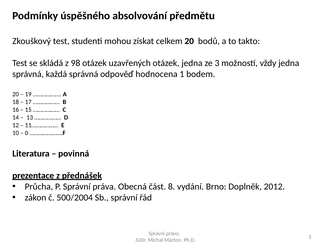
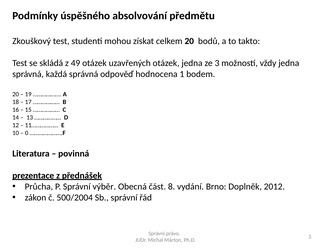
98: 98 -> 49
práva: práva -> výběr
